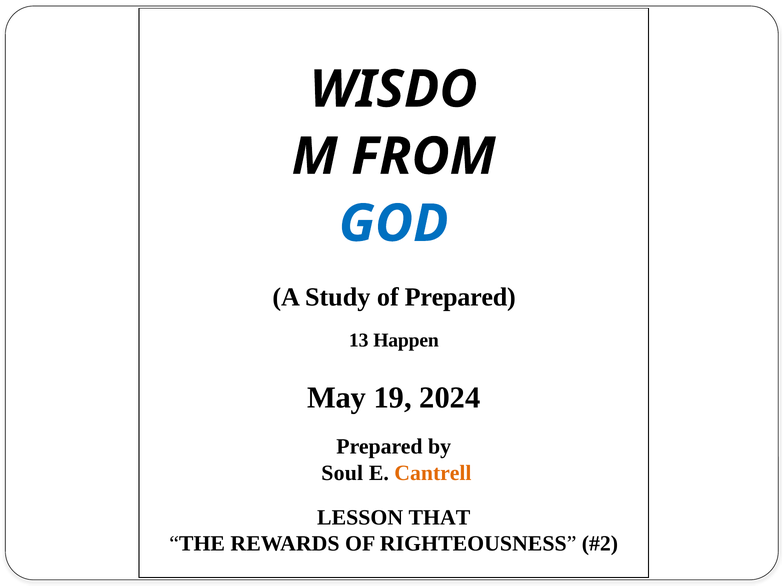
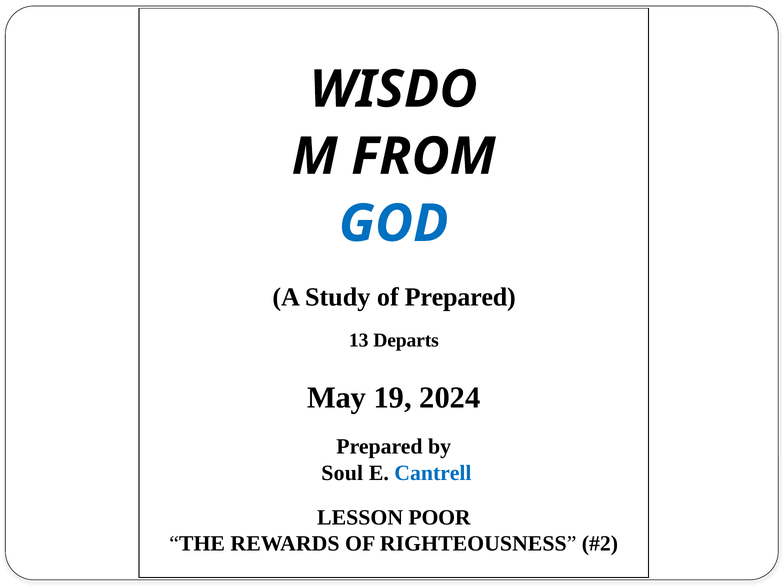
Happen: Happen -> Departs
Cantrell colour: orange -> blue
THAT: THAT -> POOR
